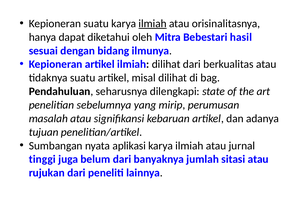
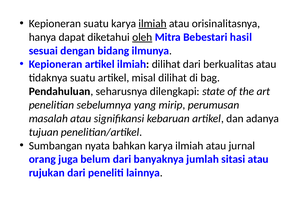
oleh underline: none -> present
aplikasi: aplikasi -> bahkan
tinggi: tinggi -> orang
